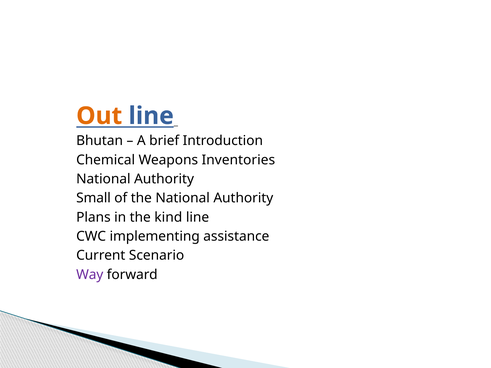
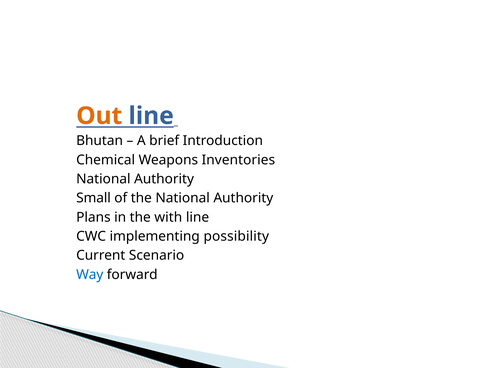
kind: kind -> with
assistance: assistance -> possibility
Way colour: purple -> blue
